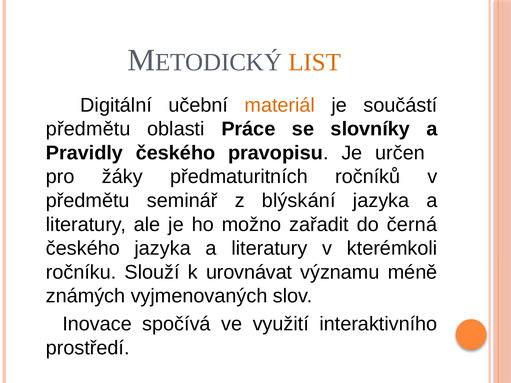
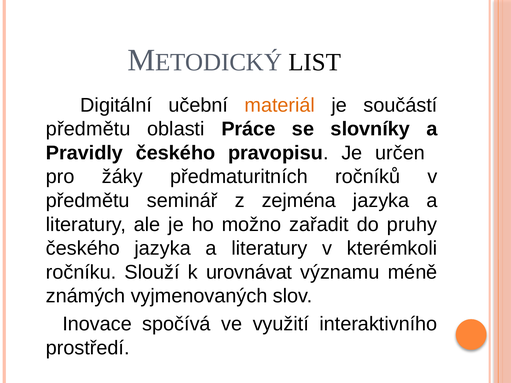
LIST colour: orange -> black
blýskání: blýskání -> zejména
černá: černá -> pruhy
